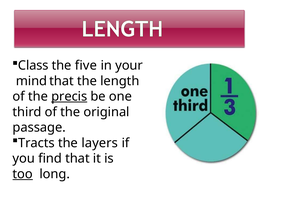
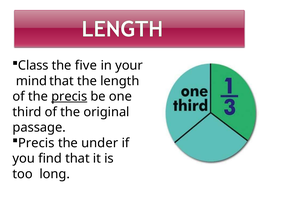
Tracts at (36, 143): Tracts -> Precis
layers: layers -> under
too underline: present -> none
